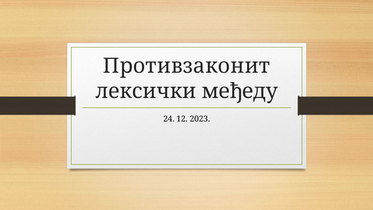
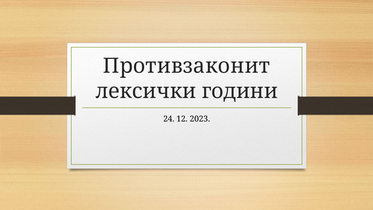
међеду: међеду -> години
